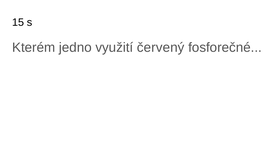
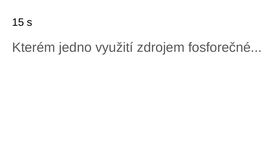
červený: červený -> zdrojem
